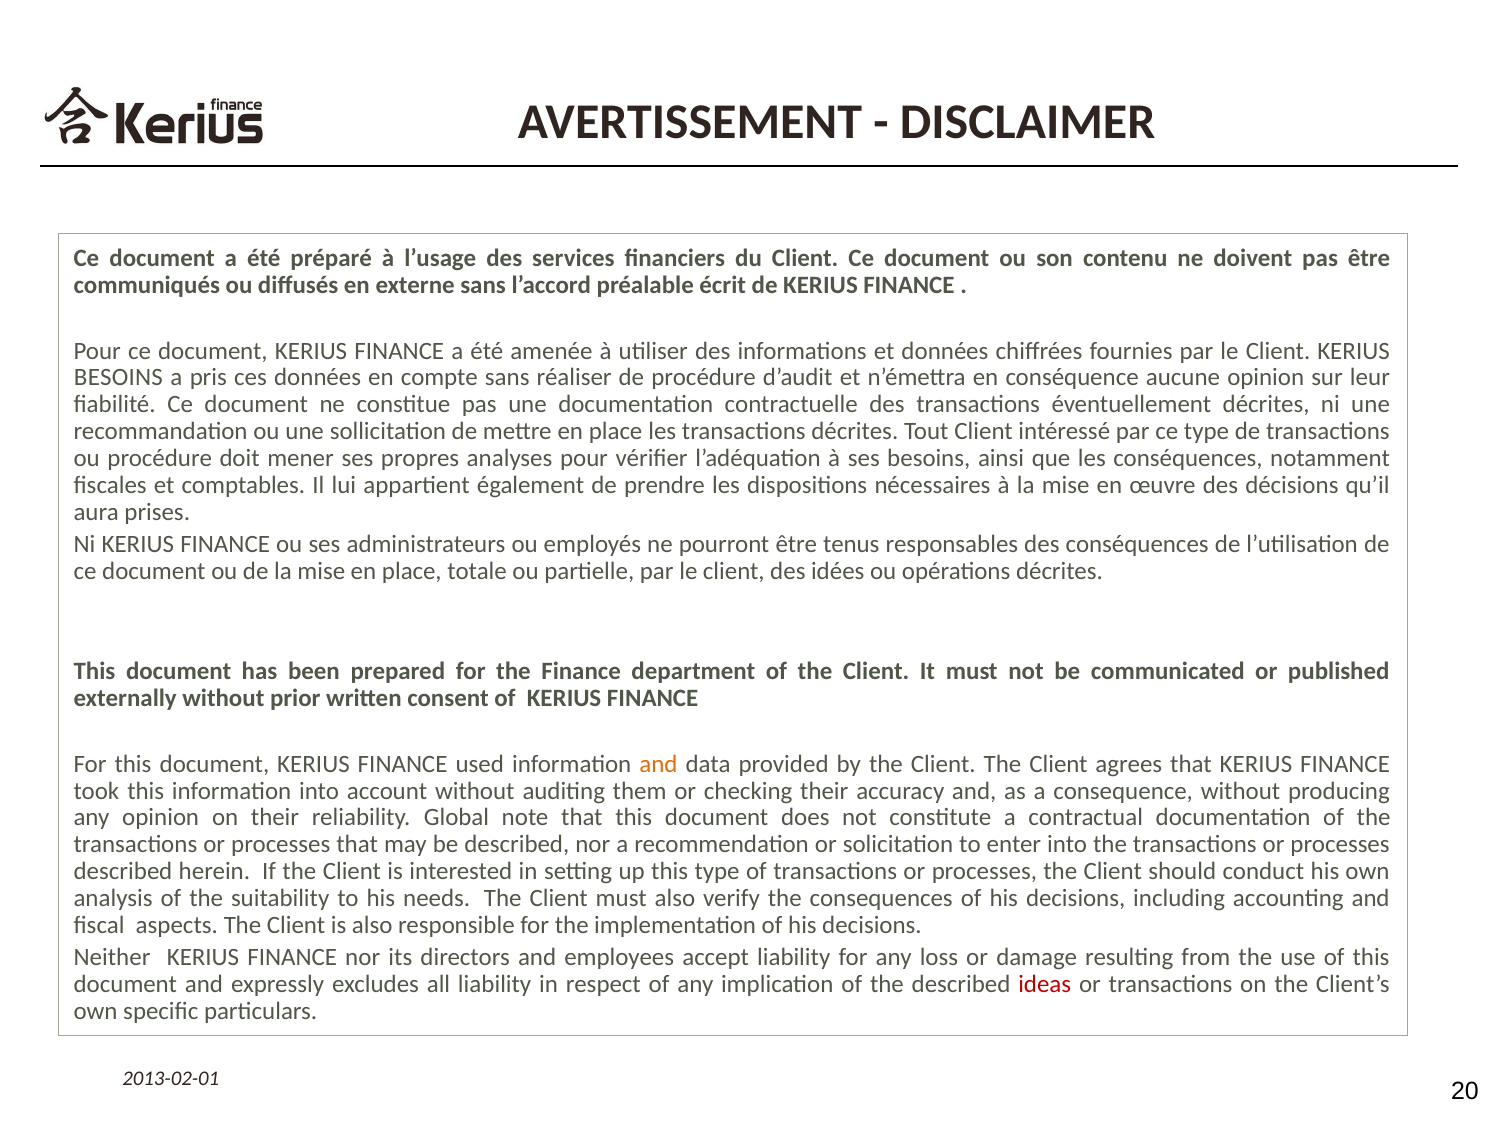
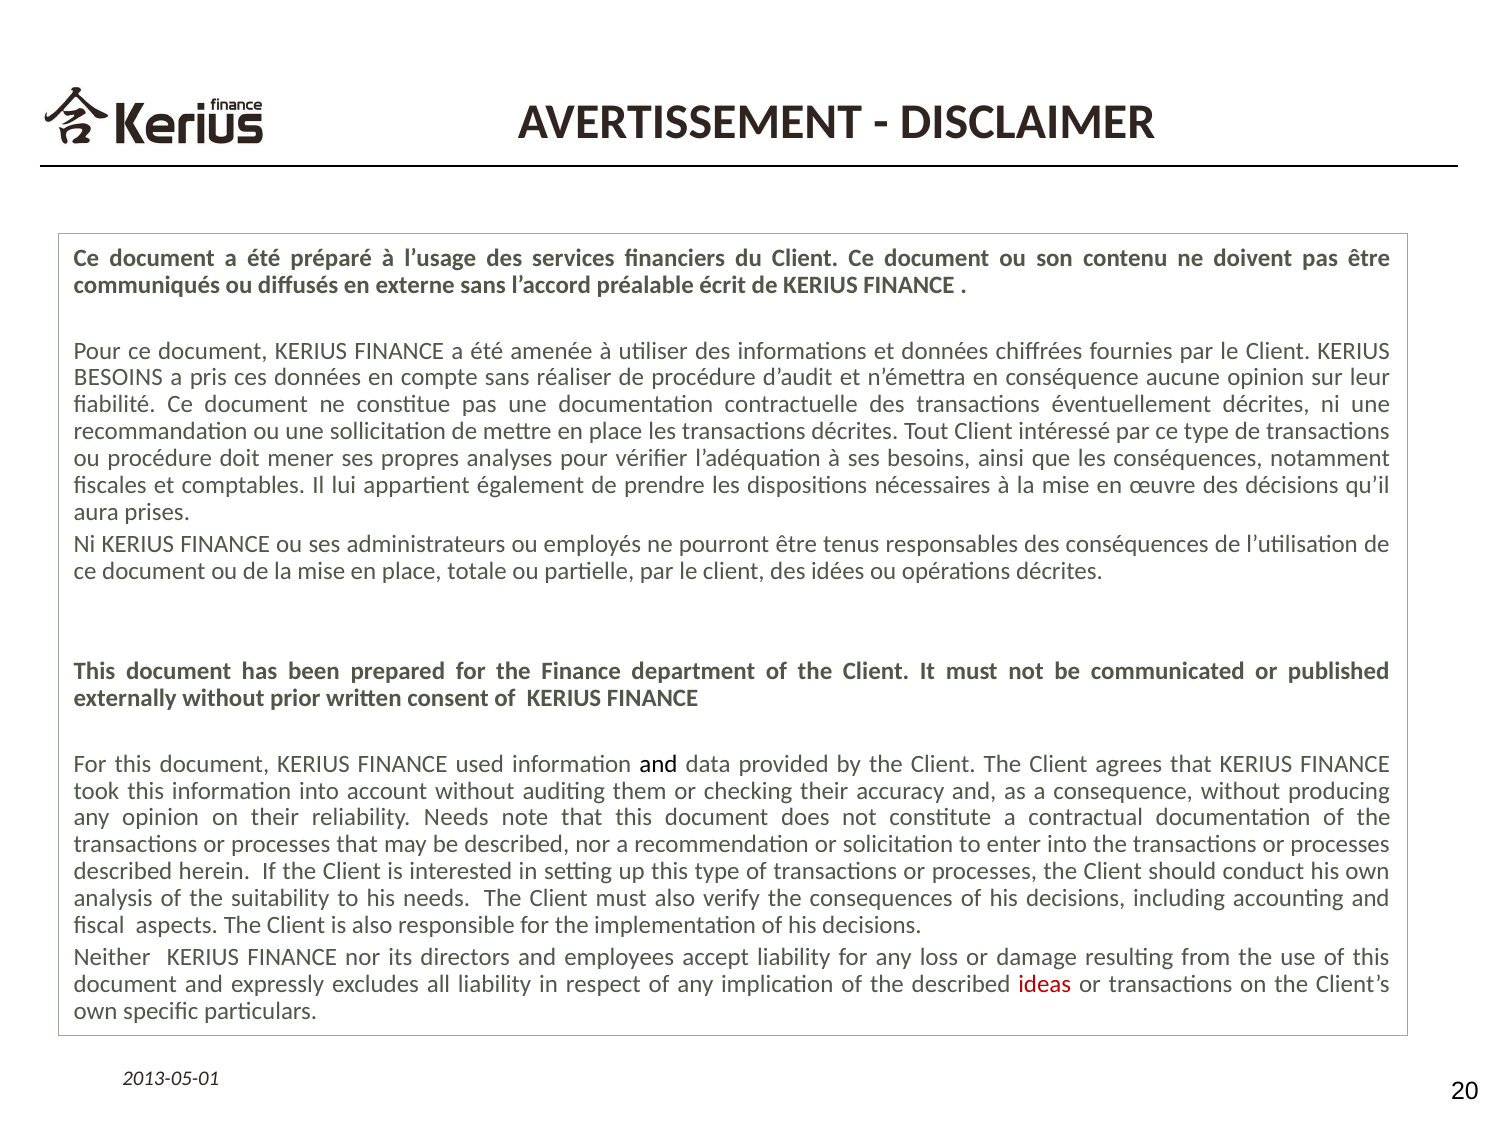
and at (658, 764) colour: orange -> black
reliability Global: Global -> Needs
2013-02-01: 2013-02-01 -> 2013-05-01
